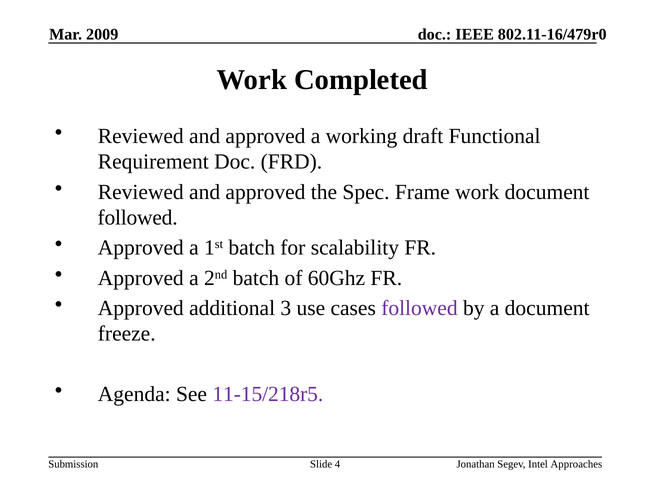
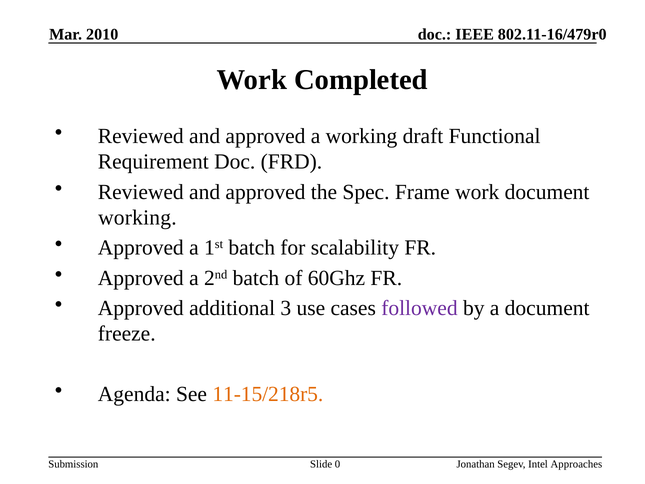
2009: 2009 -> 2010
followed at (138, 218): followed -> working
11-15/218r5 colour: purple -> orange
4: 4 -> 0
